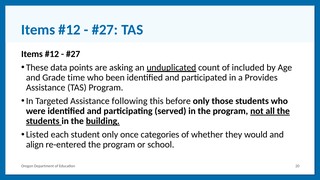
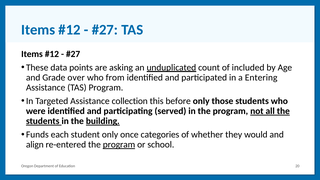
time: time -> over
been: been -> from
Provides: Provides -> Entering
following: following -> collection
Listed: Listed -> Funds
program at (119, 145) underline: none -> present
